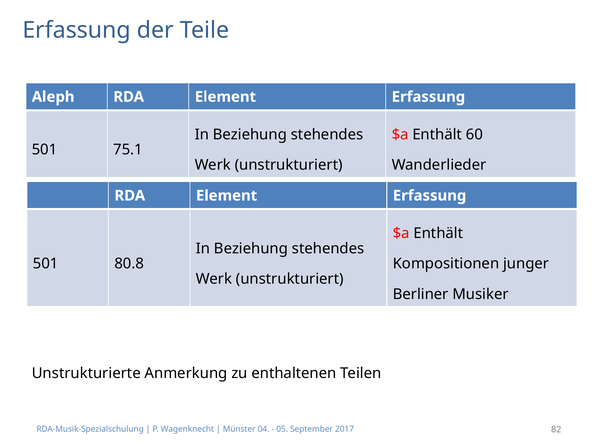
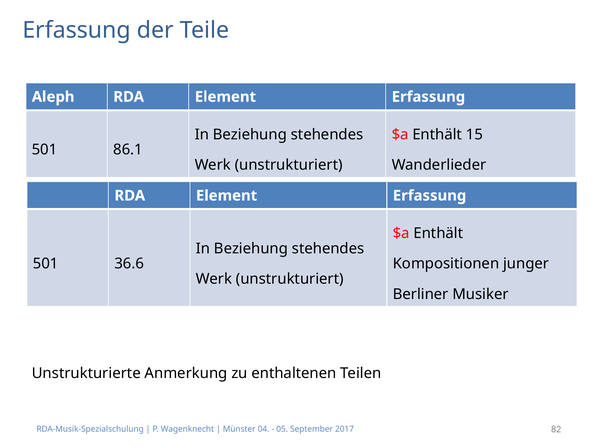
60: 60 -> 15
75.1: 75.1 -> 86.1
80.8: 80.8 -> 36.6
